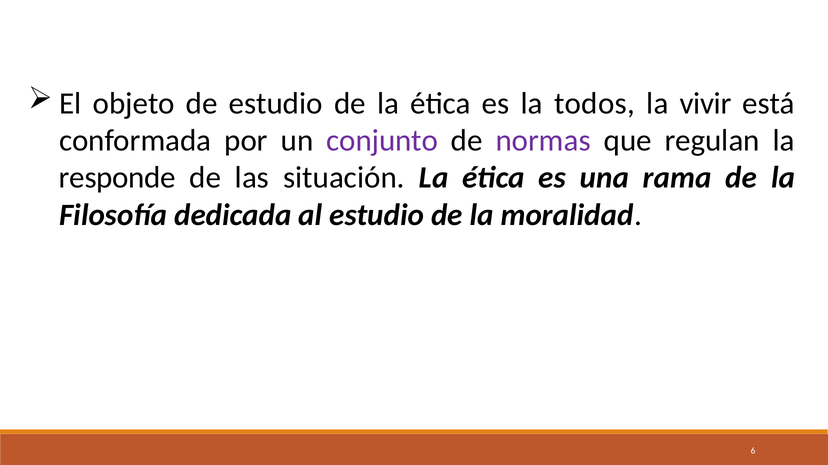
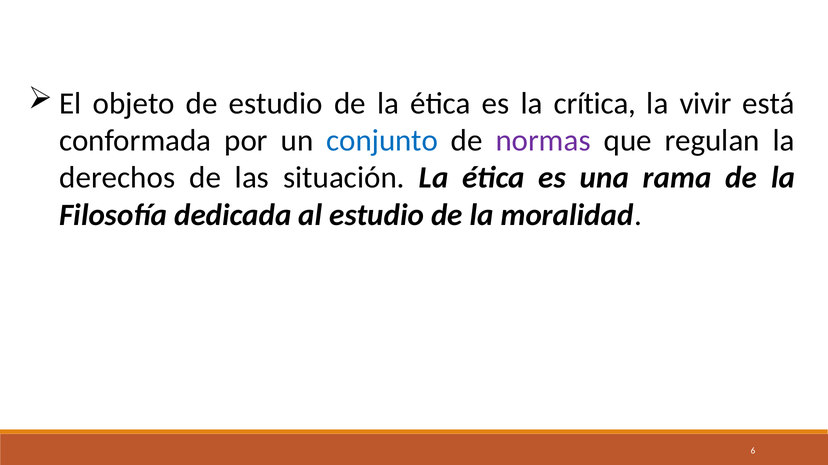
todos: todos -> crítica
conjunto colour: purple -> blue
responde: responde -> derechos
